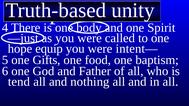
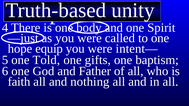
Gifts: Gifts -> Told
food: food -> gifts
tend: tend -> faith
